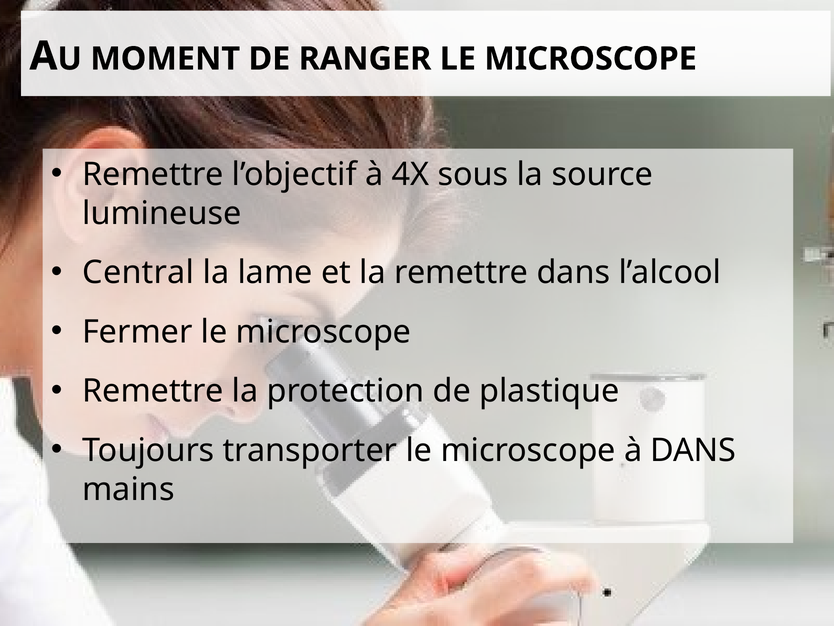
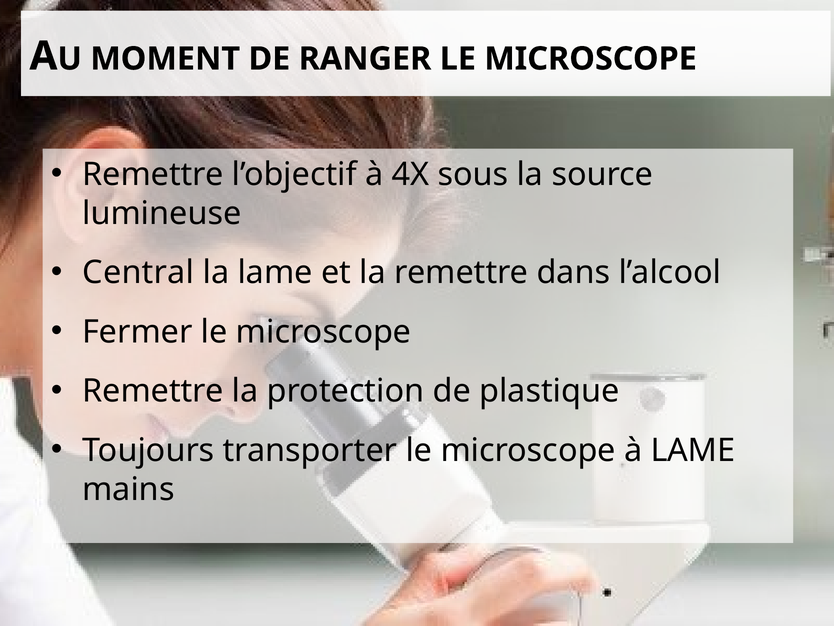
à DANS: DANS -> LAME
